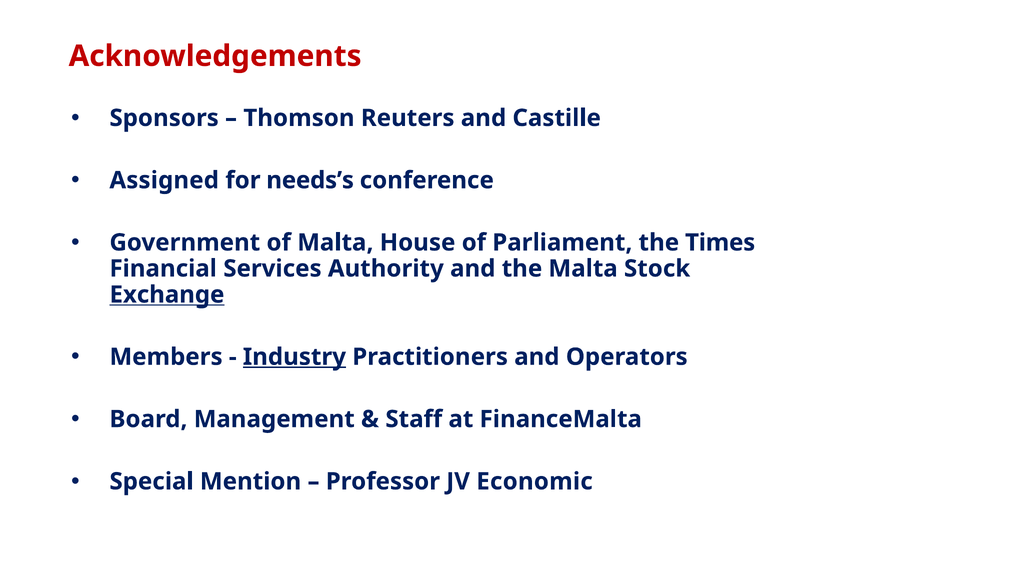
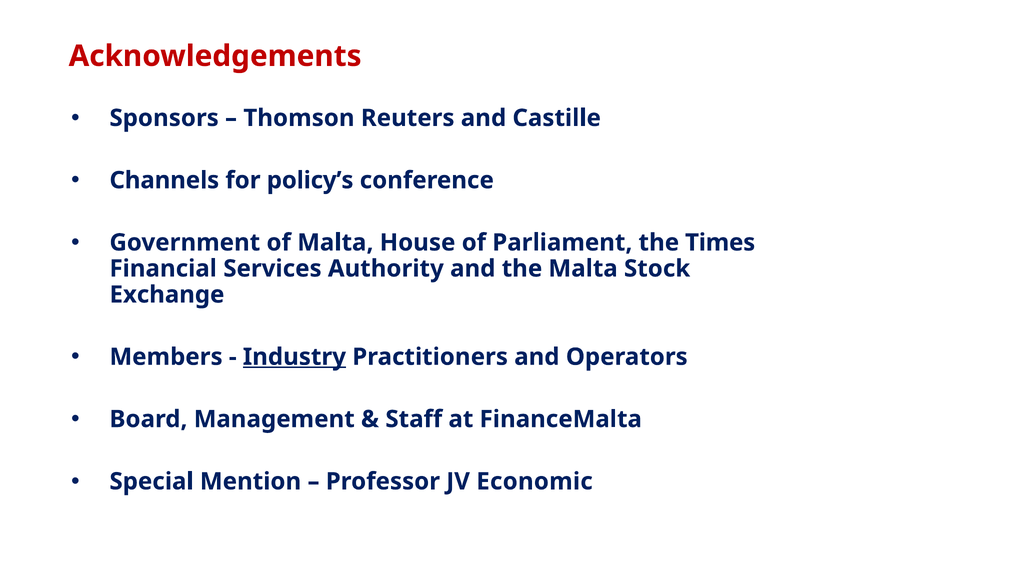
Assigned: Assigned -> Channels
needs’s: needs’s -> policy’s
Exchange underline: present -> none
